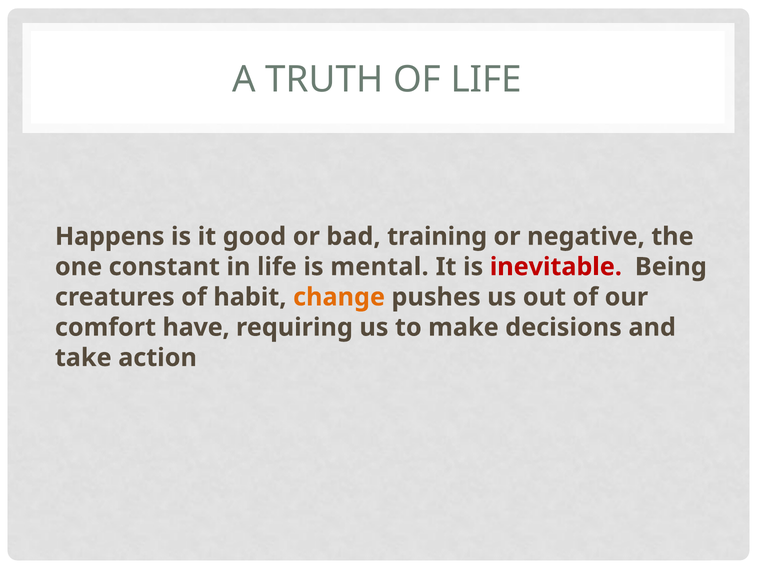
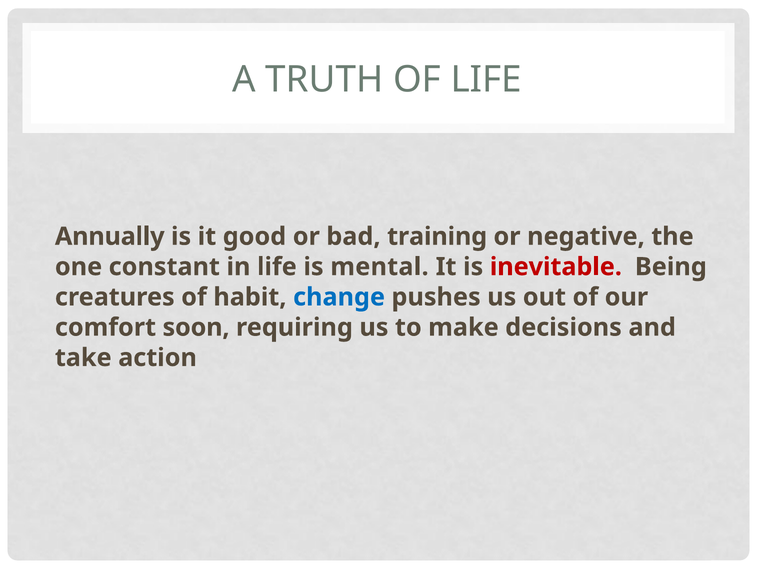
Happens: Happens -> Annually
change colour: orange -> blue
have: have -> soon
